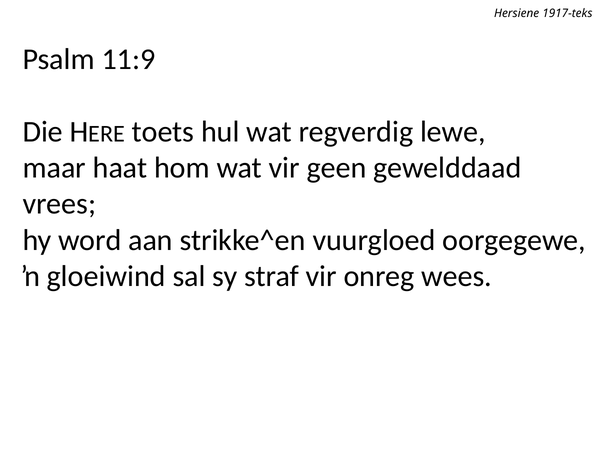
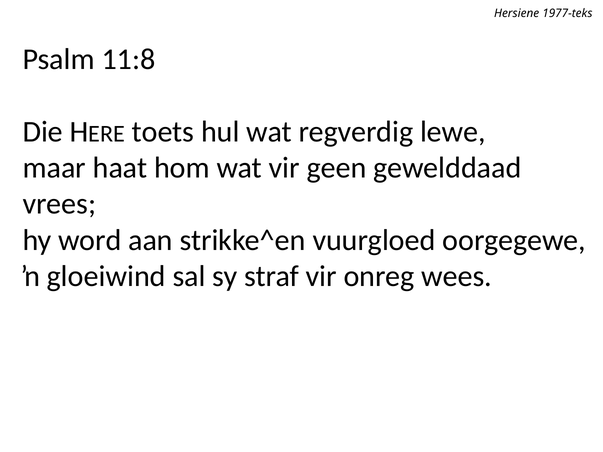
1917-teks: 1917-teks -> 1977-teks
11:9: 11:9 -> 11:8
